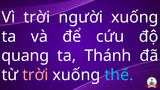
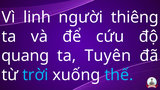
Vì trời: trời -> linh
người xuống: xuống -> thiêng
Thánh: Thánh -> Tuyên
trời at (35, 75) colour: pink -> light blue
